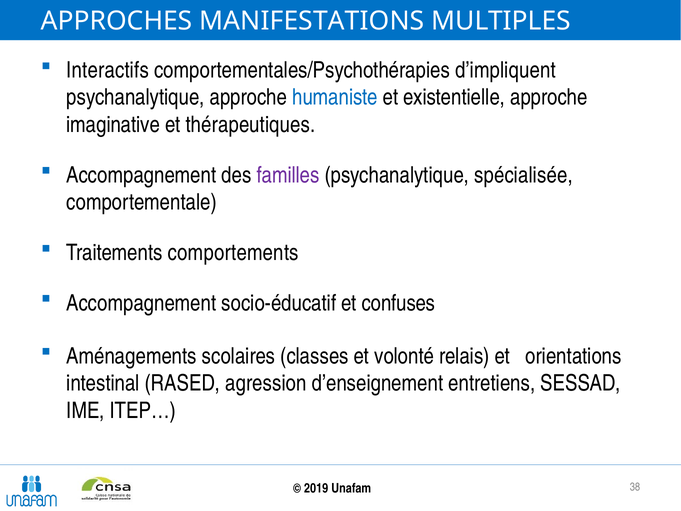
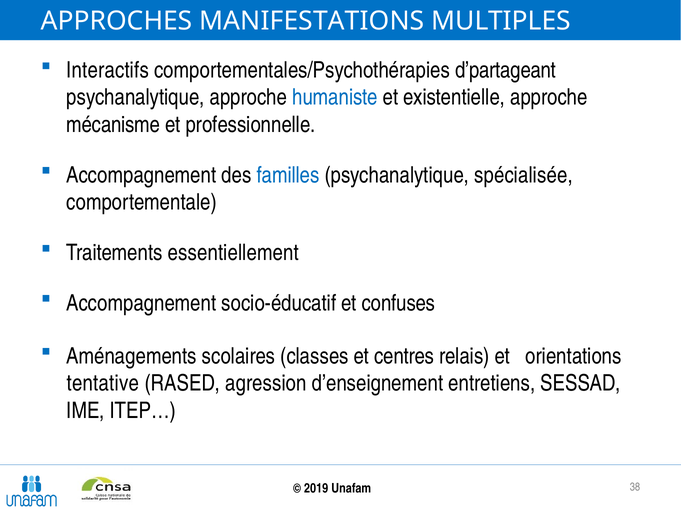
d’impliquent: d’impliquent -> d’partageant
imaginative: imaginative -> mécanisme
thérapeutiques: thérapeutiques -> professionnelle
familles colour: purple -> blue
comportements: comportements -> essentiellement
volonté: volonté -> centres
intestinal: intestinal -> tentative
